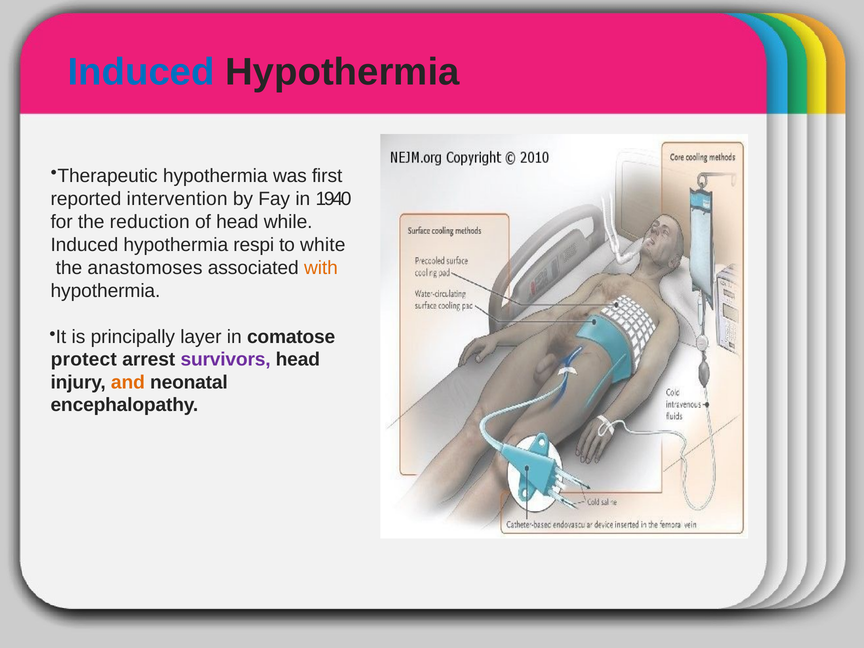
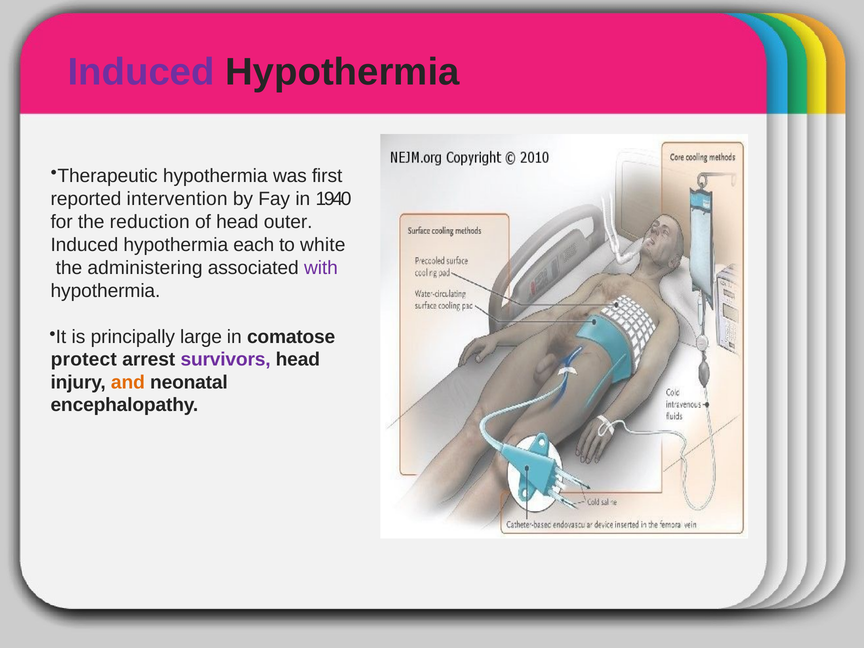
Induced at (141, 72) colour: blue -> purple
while: while -> outer
respi: respi -> each
anastomoses: anastomoses -> administering
with colour: orange -> purple
layer: layer -> large
